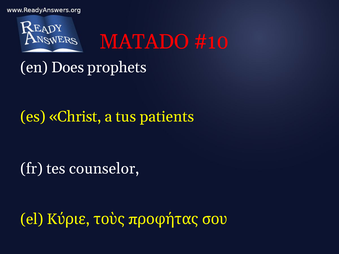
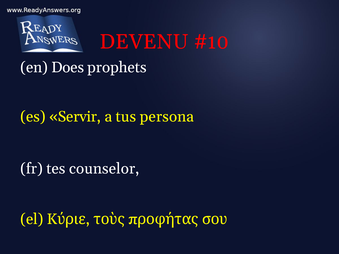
MATADO: MATADO -> DEVENU
Christ: Christ -> Servir
patients: patients -> persona
